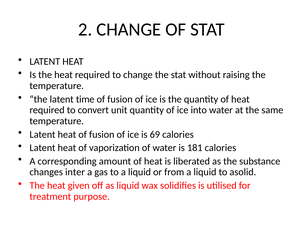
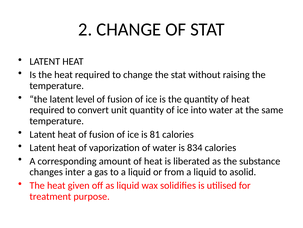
time: time -> level
69: 69 -> 81
181: 181 -> 834
